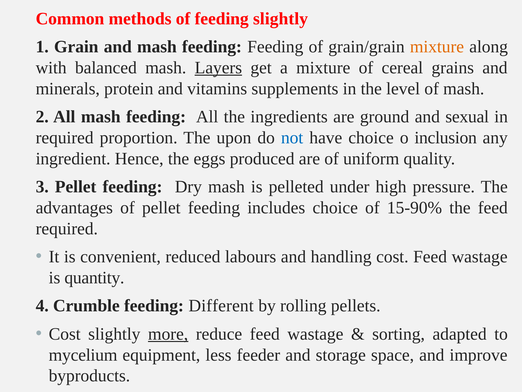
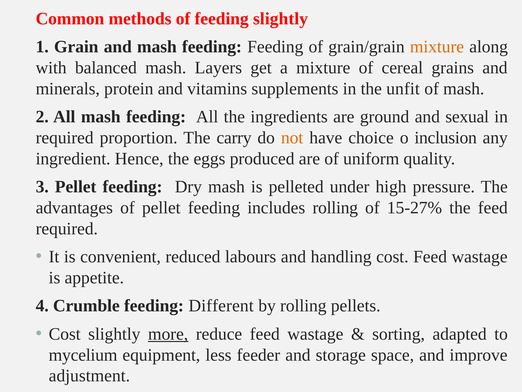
Layers underline: present -> none
level: level -> unfit
upon: upon -> carry
not colour: blue -> orange
includes choice: choice -> rolling
15-90%: 15-90% -> 15-27%
quantity: quantity -> appetite
byproducts: byproducts -> adjustment
